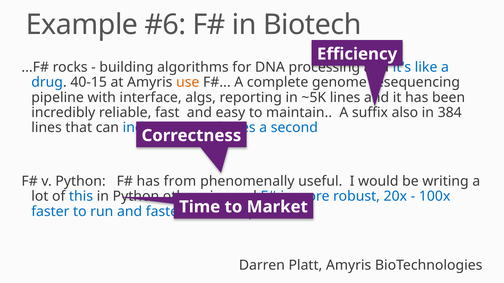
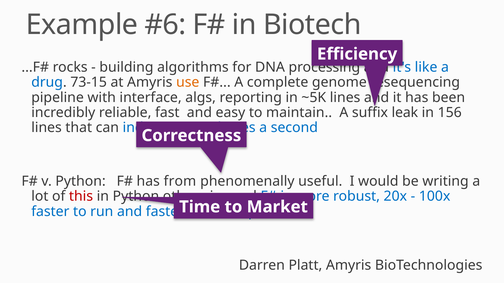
40-15: 40-15 -> 73-15
also: also -> leak
384: 384 -> 156
this colour: blue -> red
